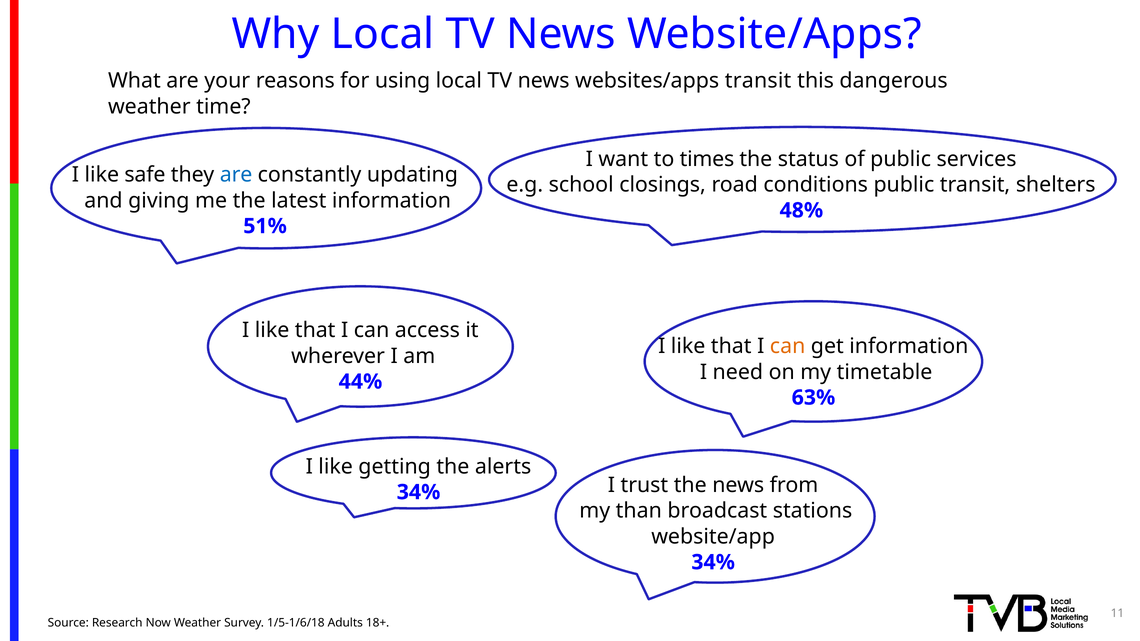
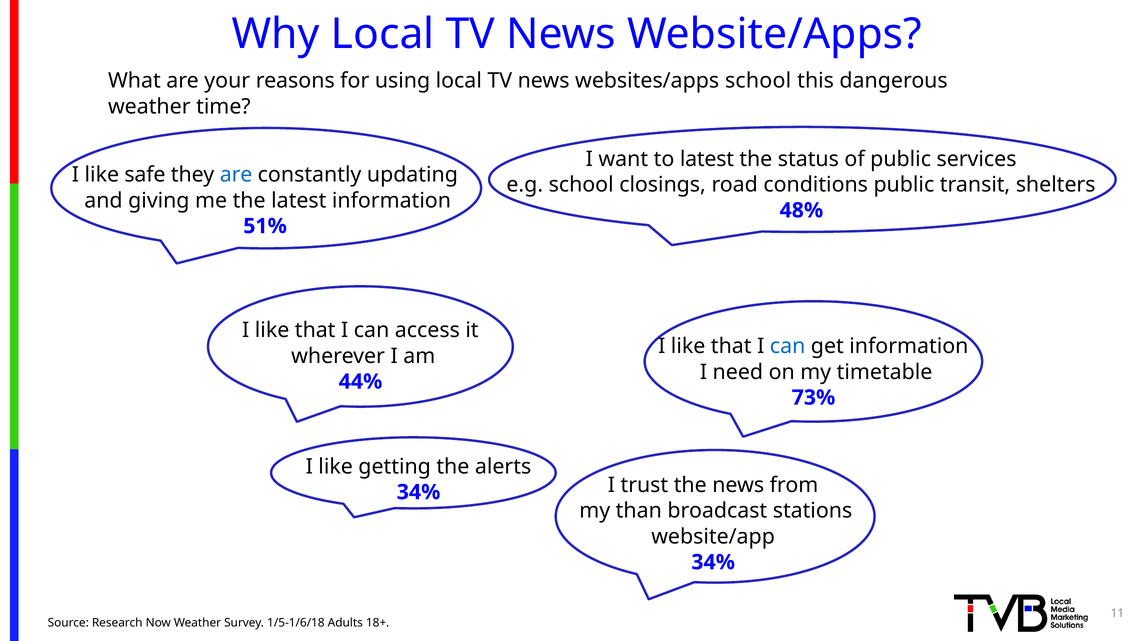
websites/apps transit: transit -> school
to times: times -> latest
can at (788, 346) colour: orange -> blue
63%: 63% -> 73%
